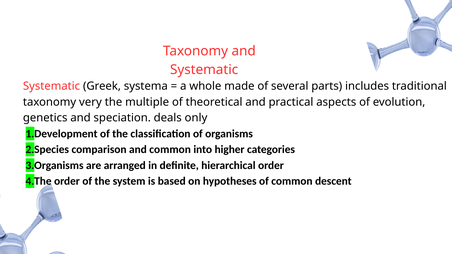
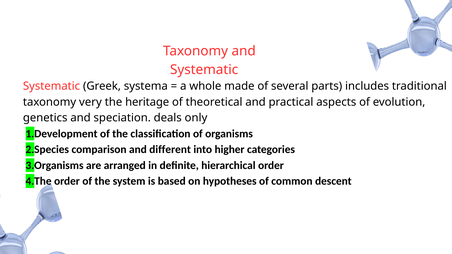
multiple: multiple -> heritage
and common: common -> different
